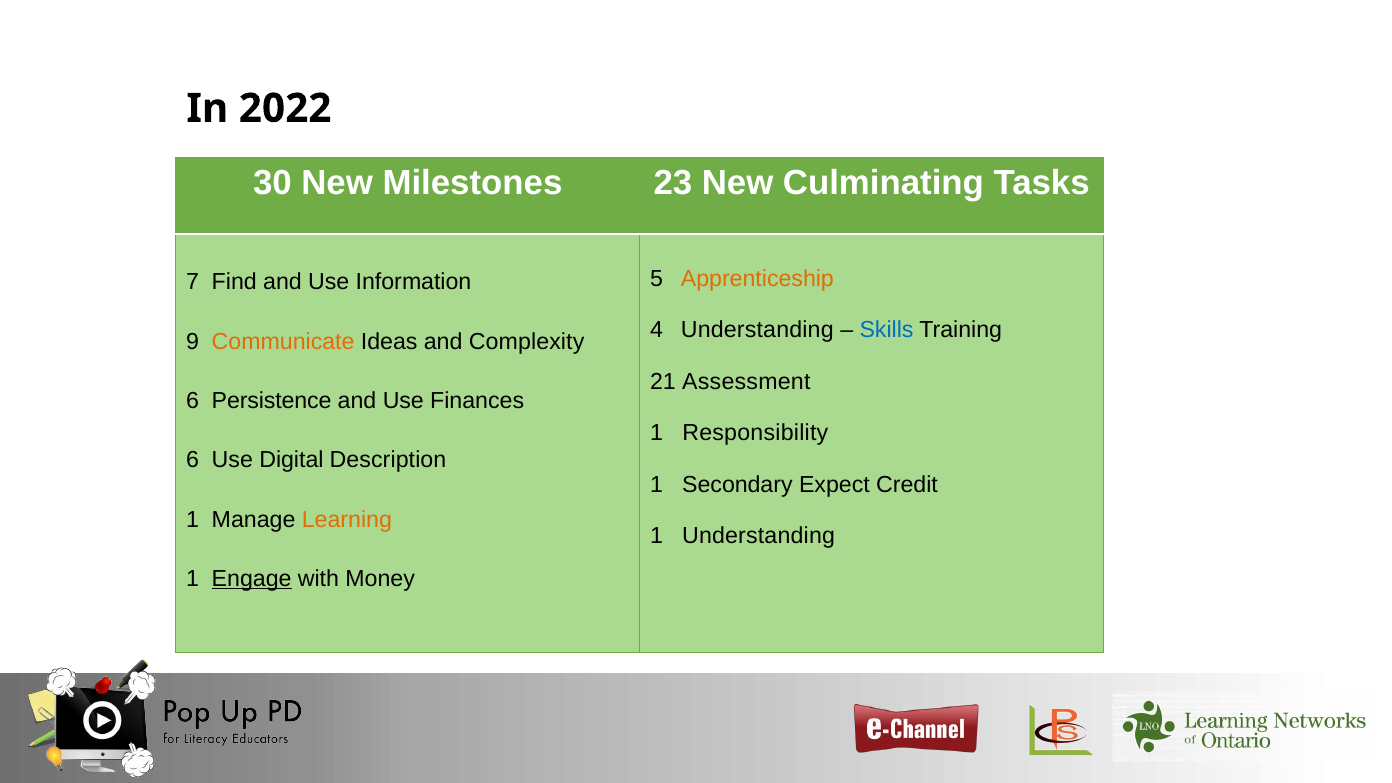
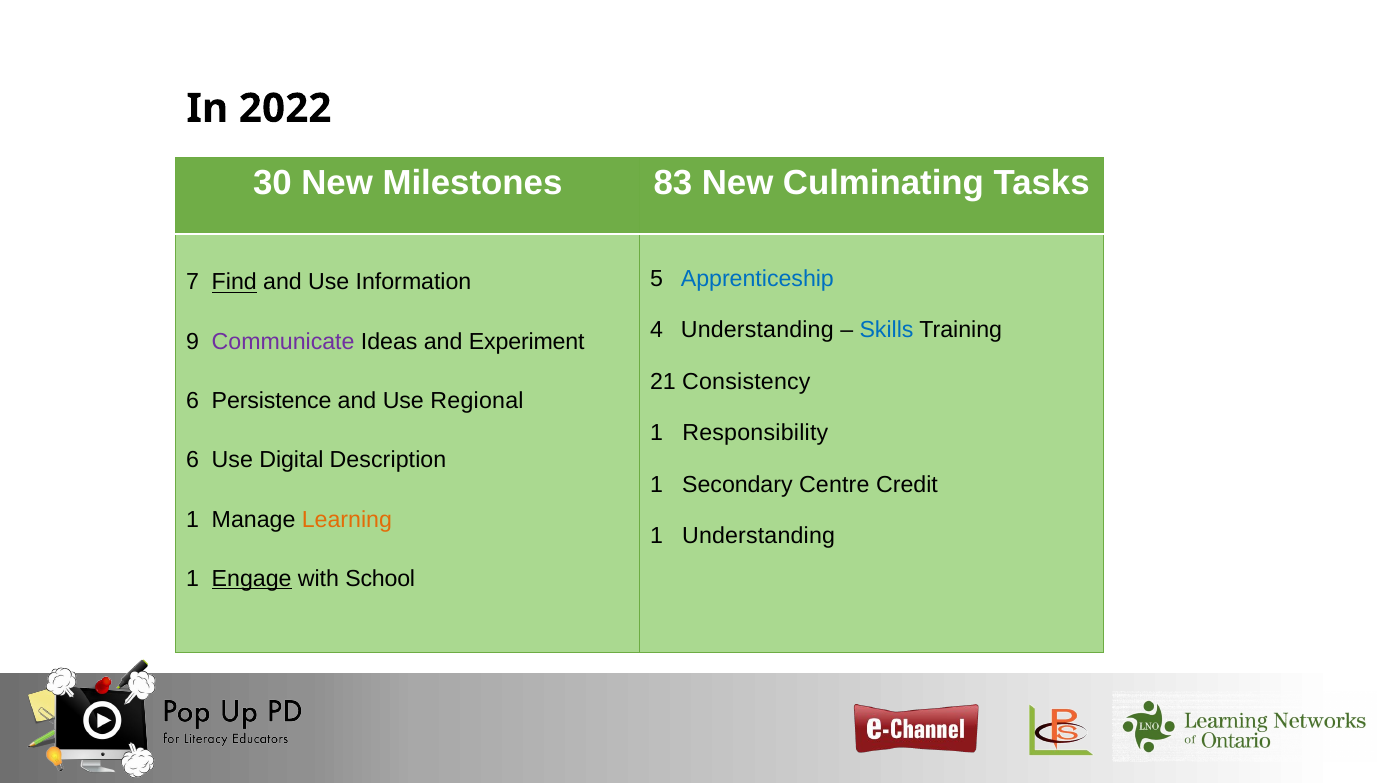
23: 23 -> 83
Apprenticeship colour: orange -> blue
Find underline: none -> present
Communicate colour: orange -> purple
Complexity: Complexity -> Experiment
Assessment: Assessment -> Consistency
Finances: Finances -> Regional
Expect: Expect -> Centre
Money: Money -> School
